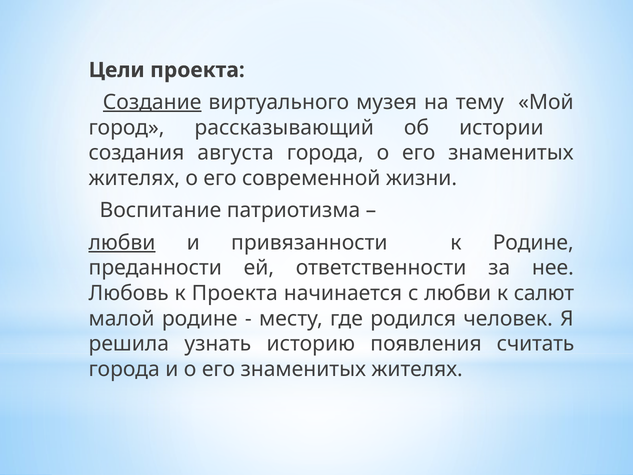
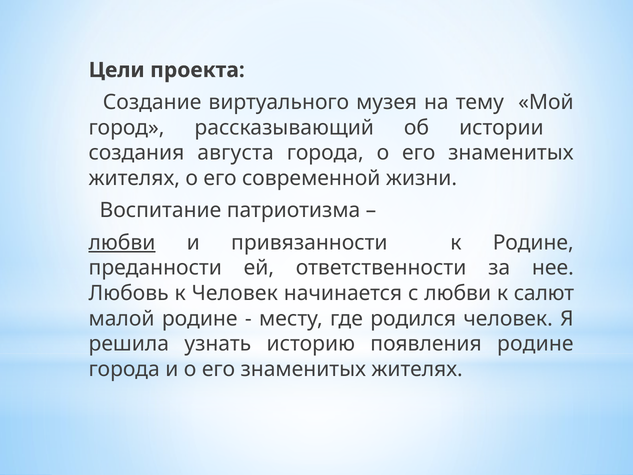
Создание underline: present -> none
к Проекта: Проекта -> Человек
появления считать: считать -> родине
